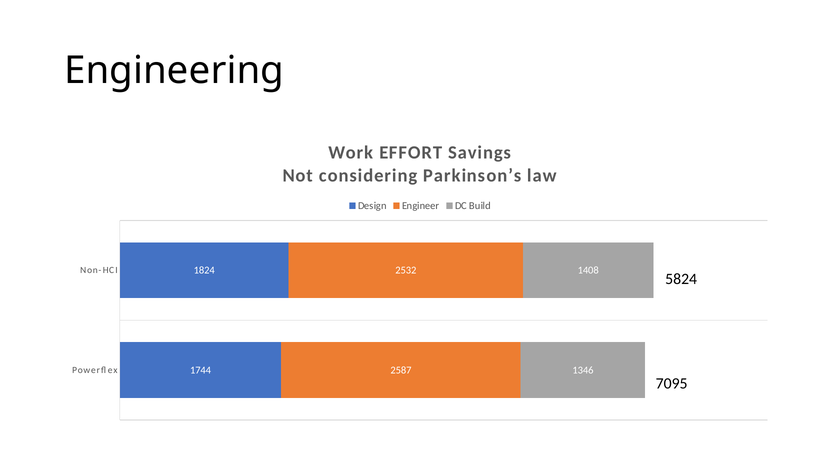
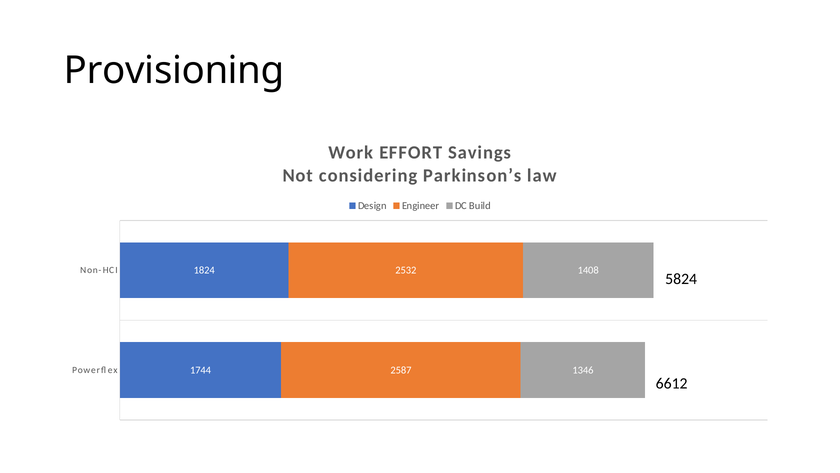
Engineering: Engineering -> Provisioning
7095: 7095 -> 6612
